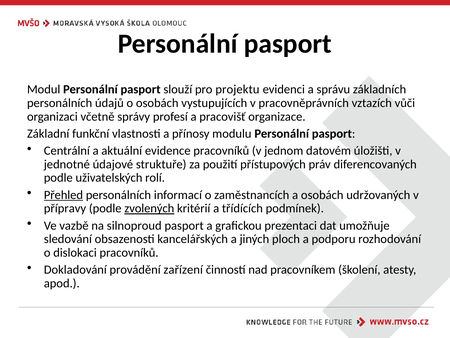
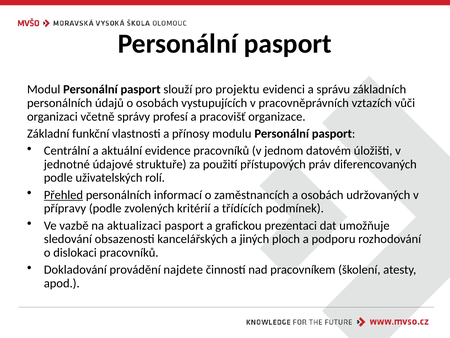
zvolených underline: present -> none
silnoproud: silnoproud -> aktualizaci
zařízení: zařízení -> najdete
